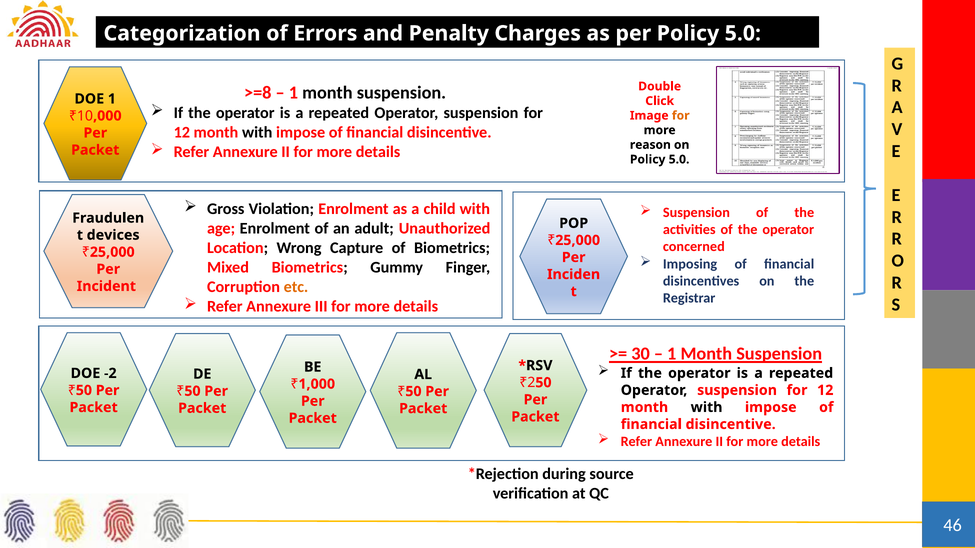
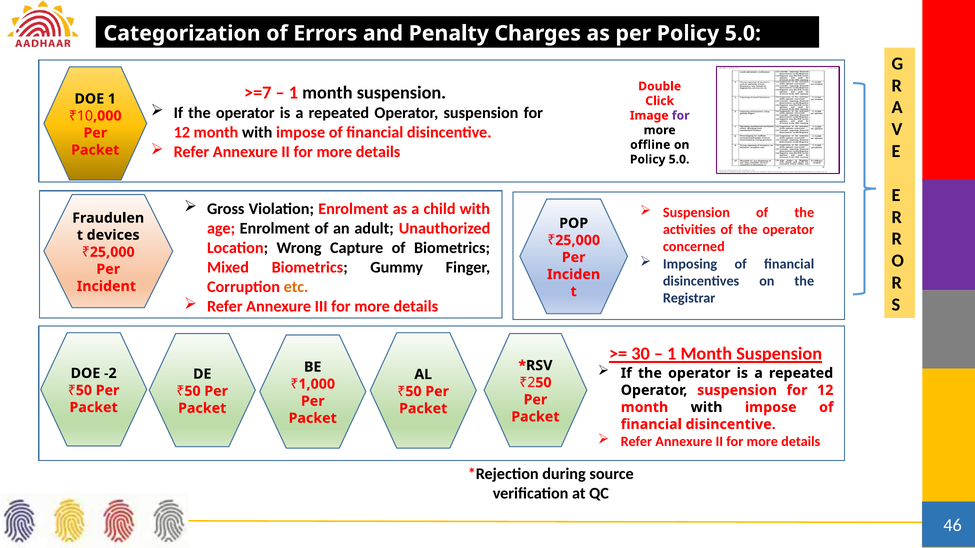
>=8: >=8 -> >=7
for at (681, 116) colour: orange -> purple
reason: reason -> offline
